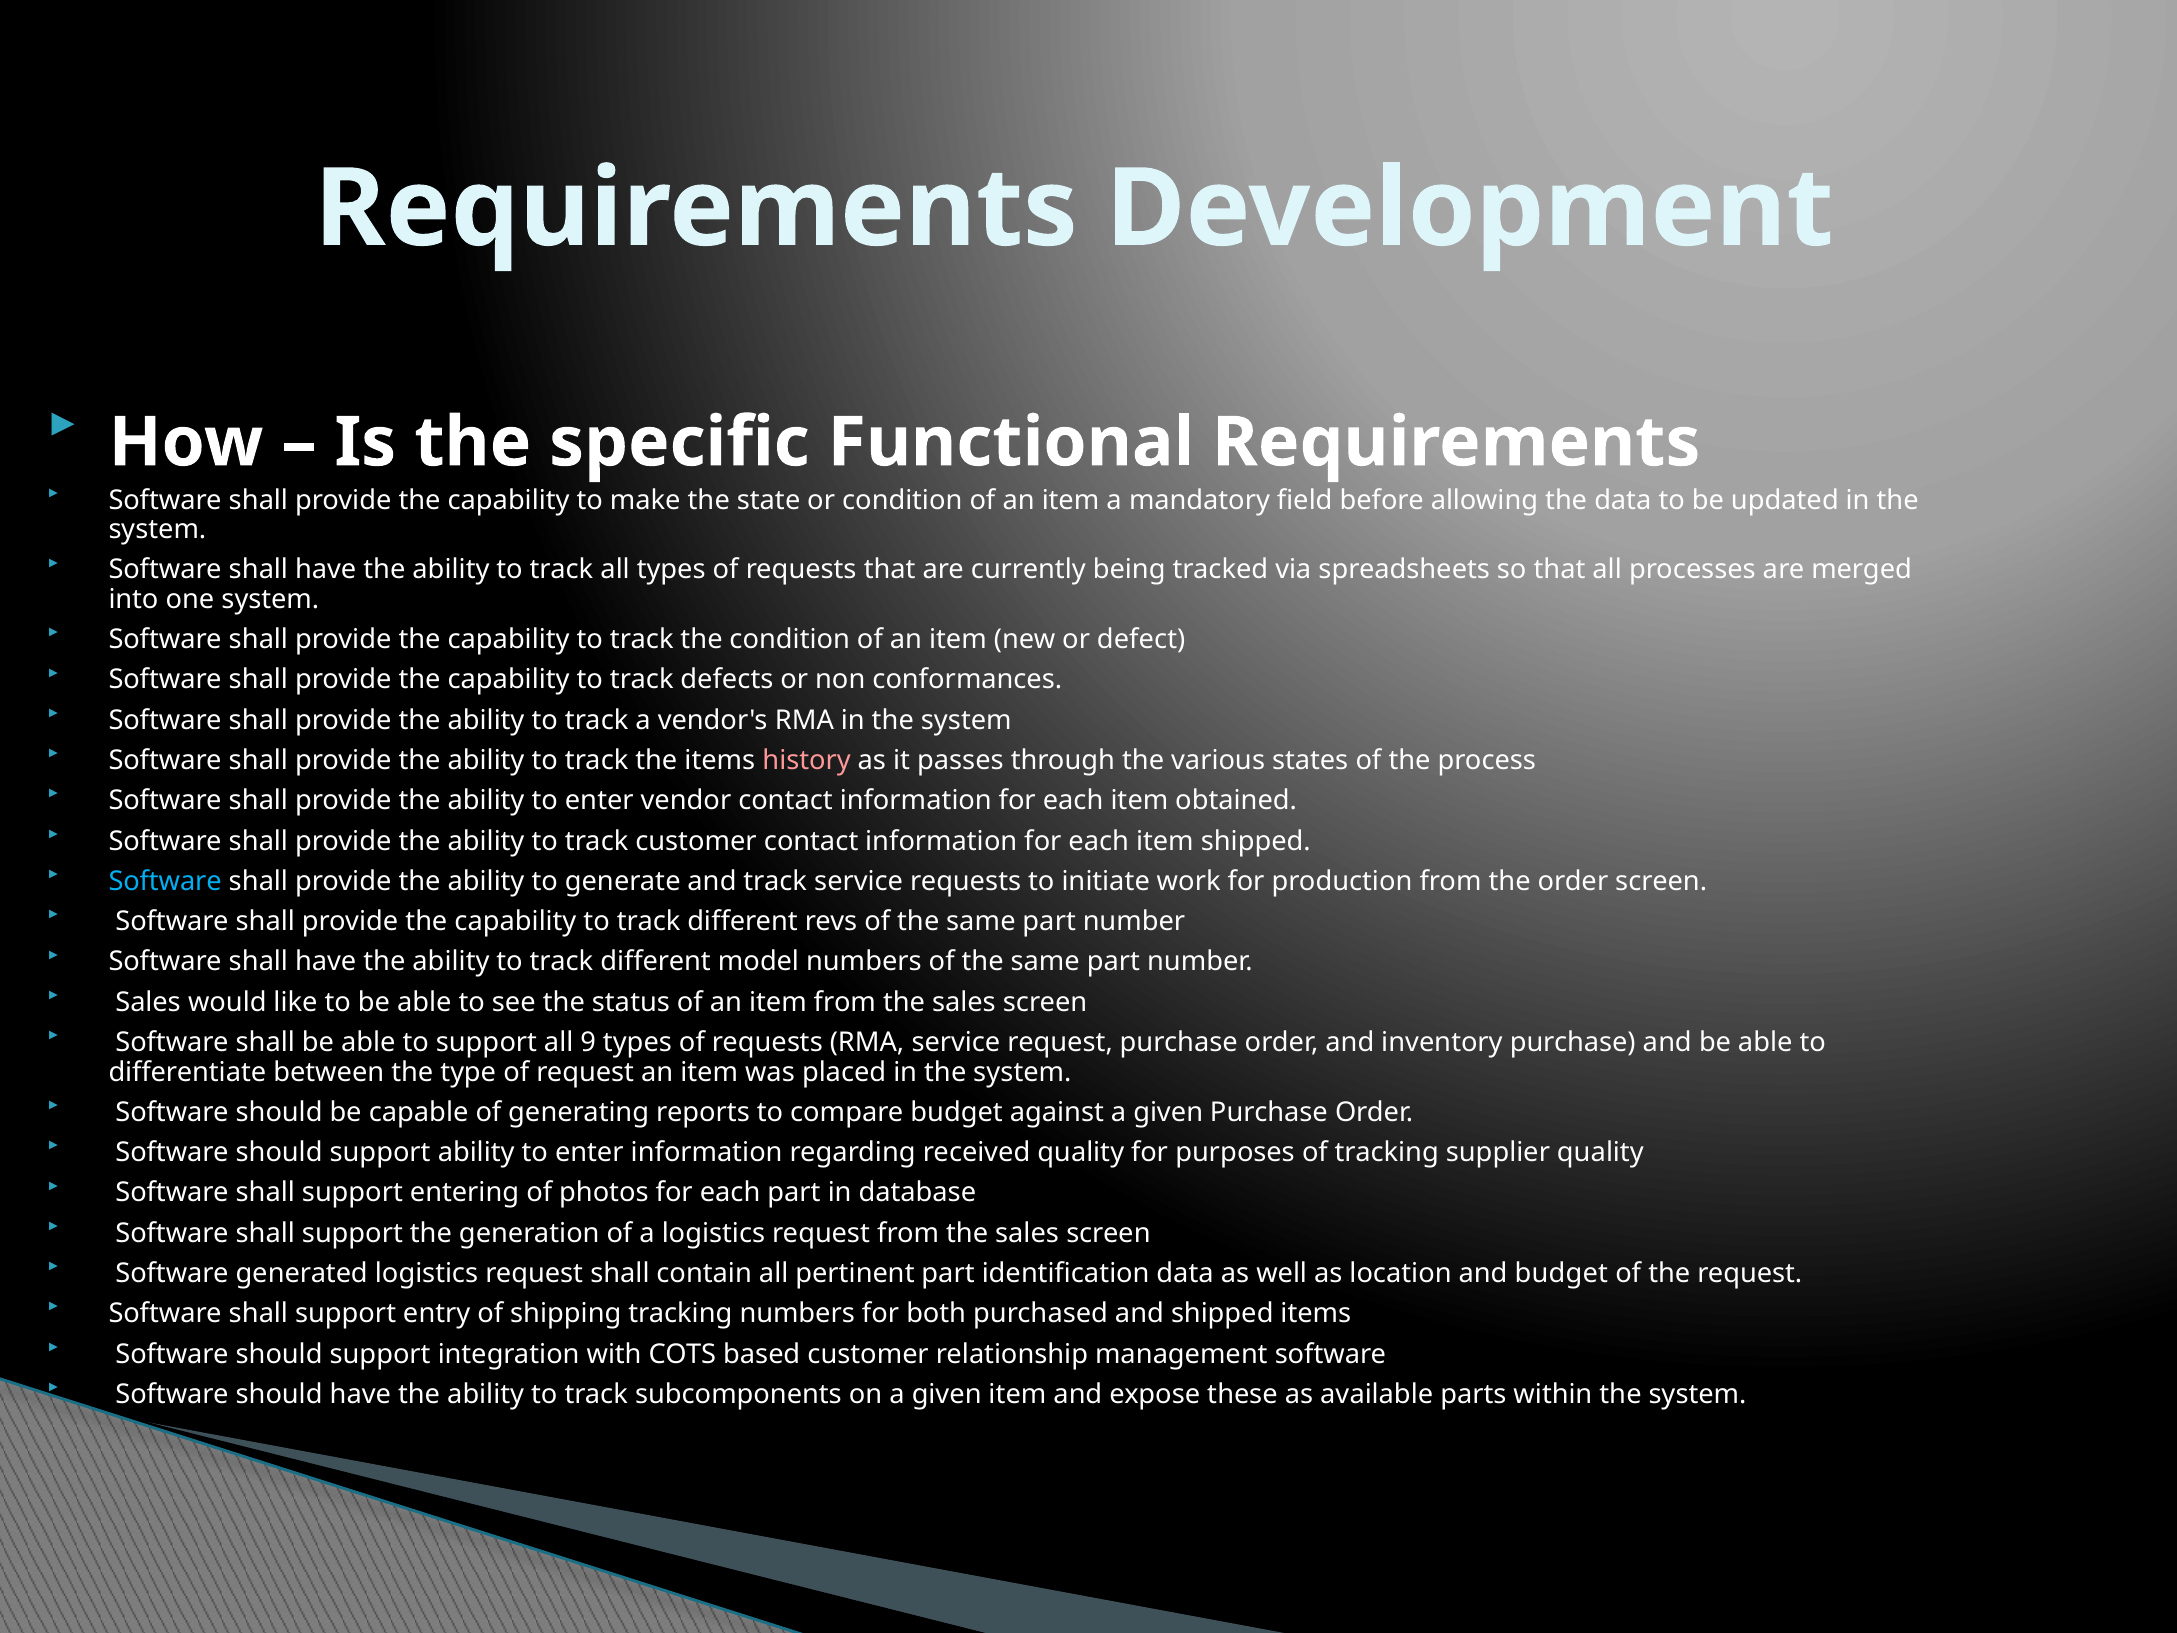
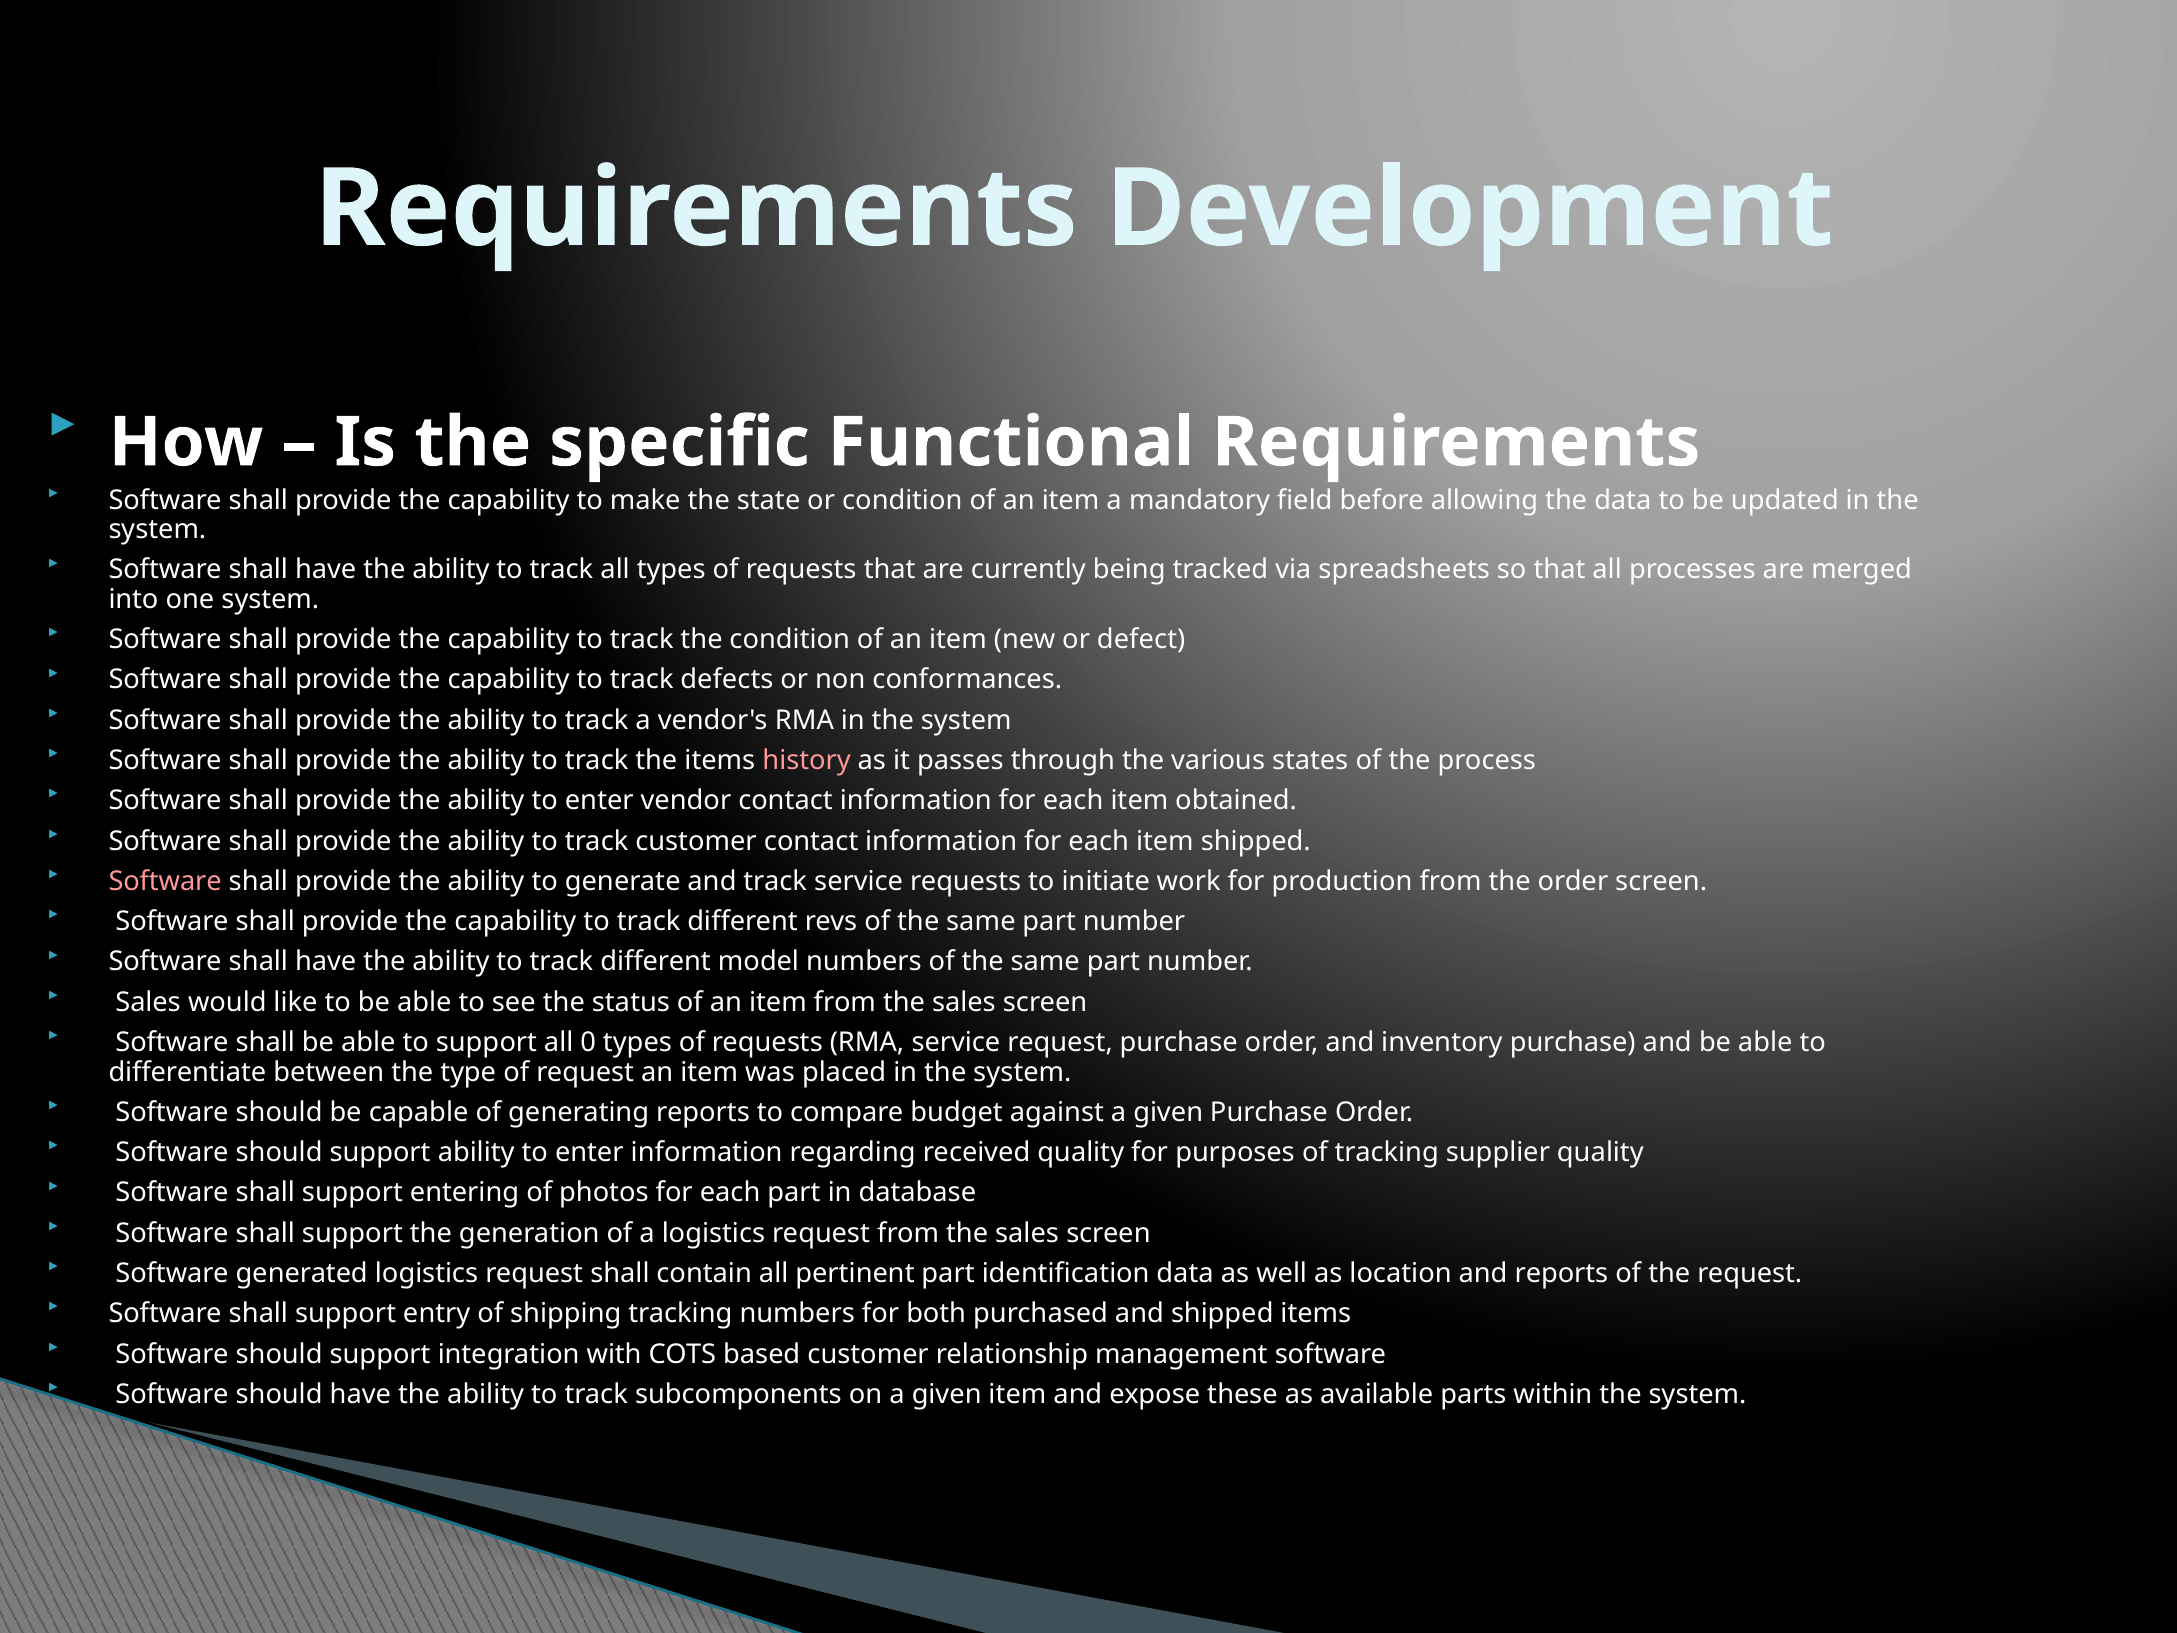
Software at (165, 881) colour: light blue -> pink
9: 9 -> 0
and budget: budget -> reports
